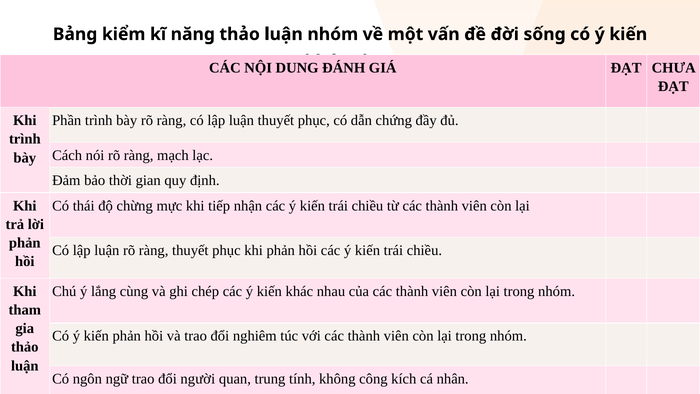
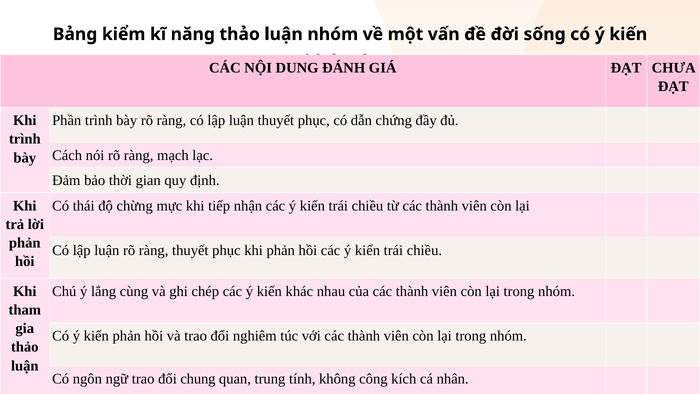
người: người -> chung
